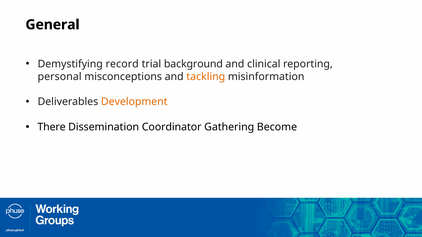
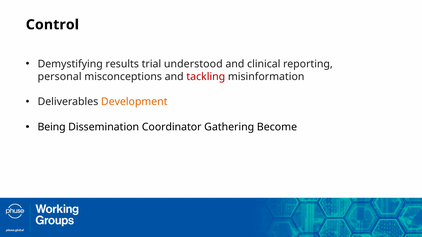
General: General -> Control
record: record -> results
background: background -> understood
tackling colour: orange -> red
There: There -> Being
